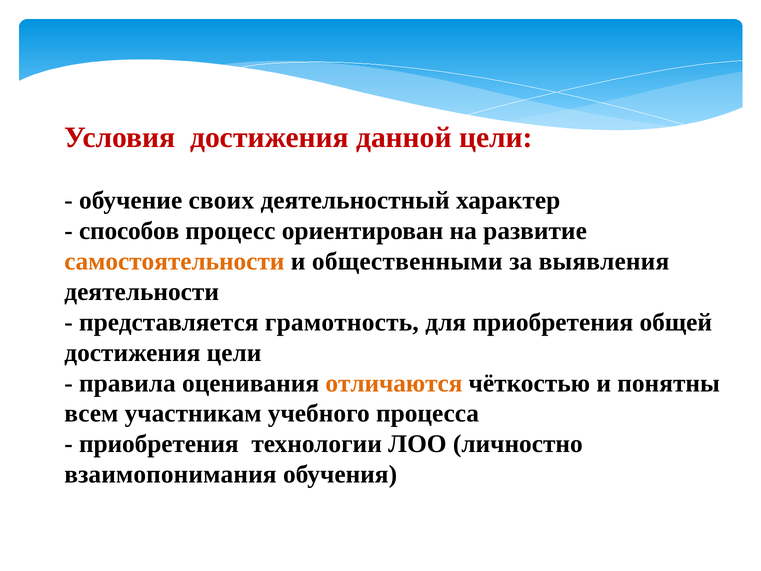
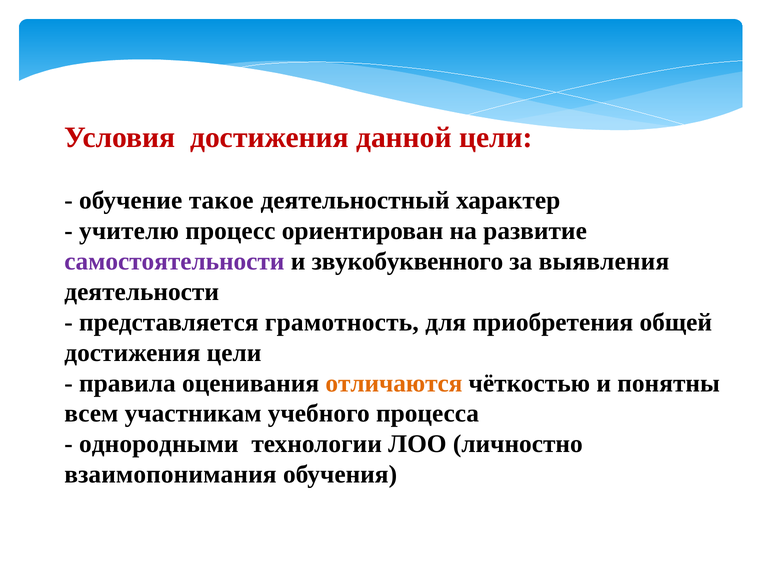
своих: своих -> такое
способов: способов -> учителю
самостоятельности colour: orange -> purple
общественными: общественными -> звукобуквенного
приобретения at (159, 444): приобретения -> однородными
